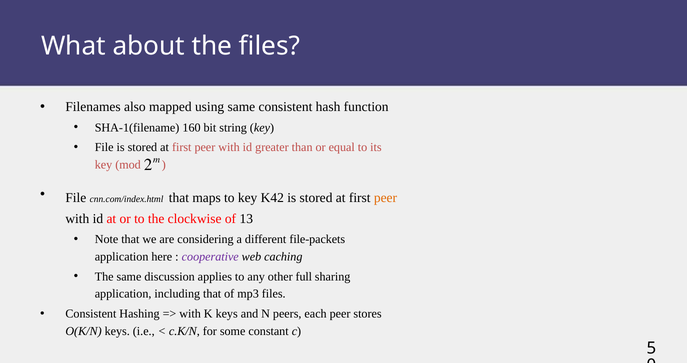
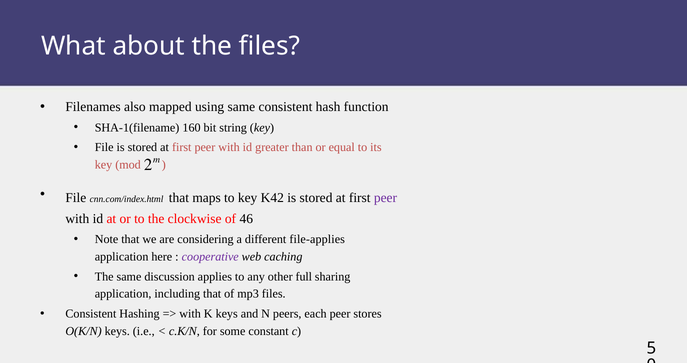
peer at (385, 198) colour: orange -> purple
13: 13 -> 46
file-packets: file-packets -> file-applies
